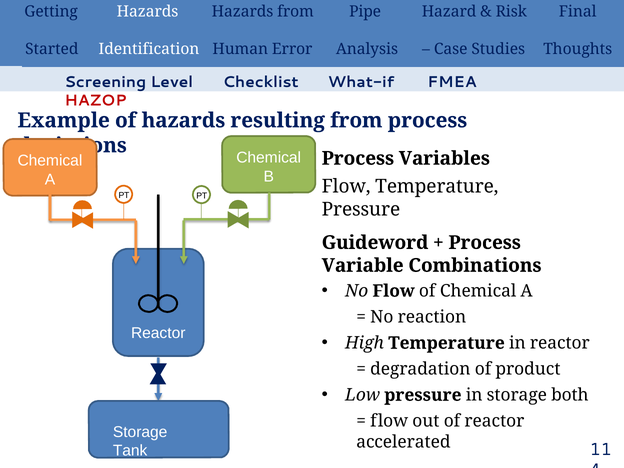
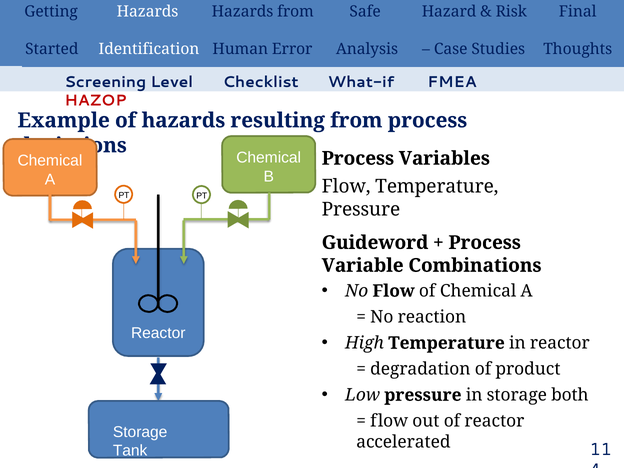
Pipe: Pipe -> Safe
